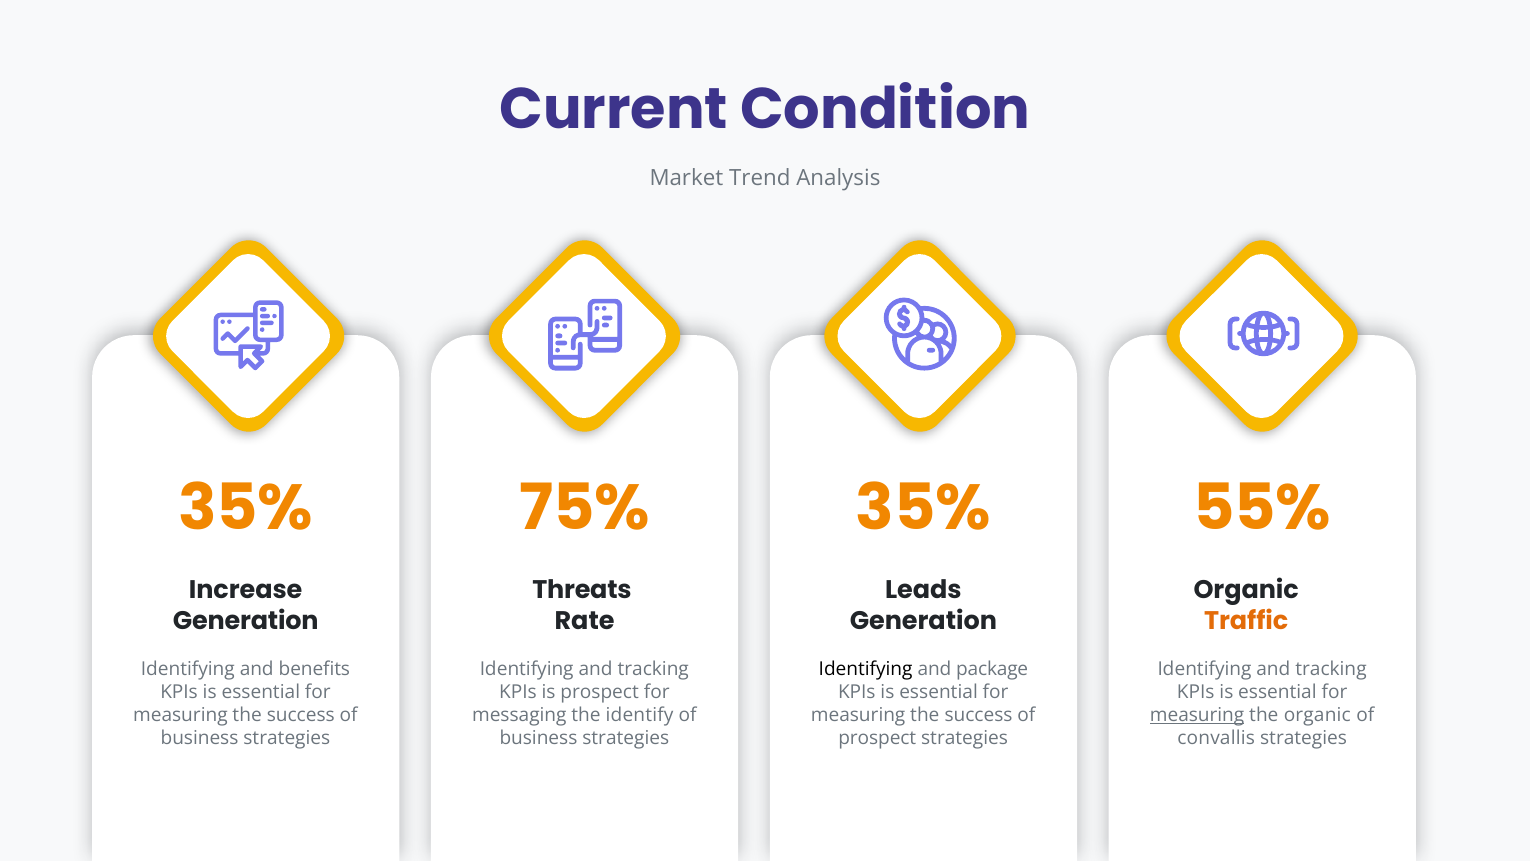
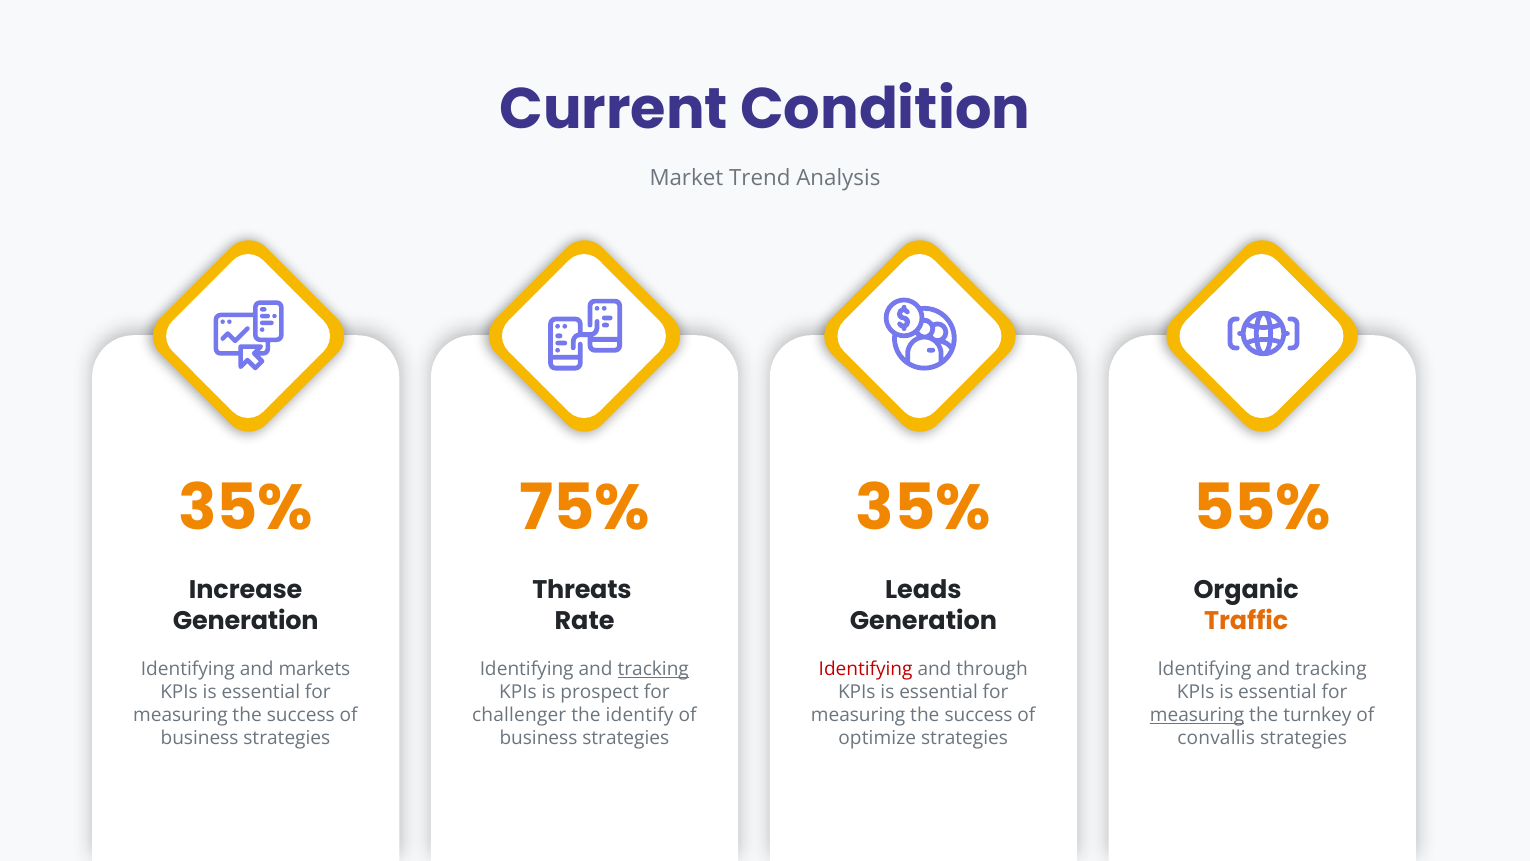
benefits: benefits -> markets
tracking at (653, 669) underline: none -> present
Identifying at (866, 669) colour: black -> red
package: package -> through
messaging: messaging -> challenger
the organic: organic -> turnkey
prospect at (877, 738): prospect -> optimize
